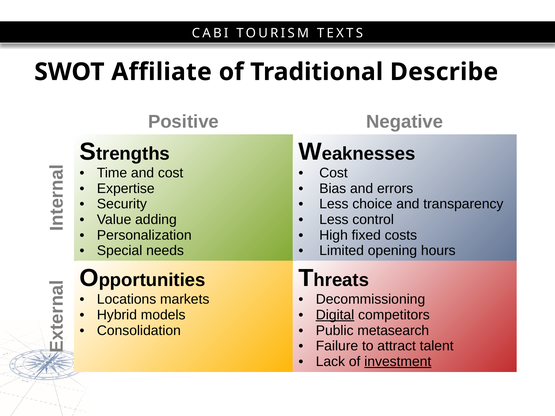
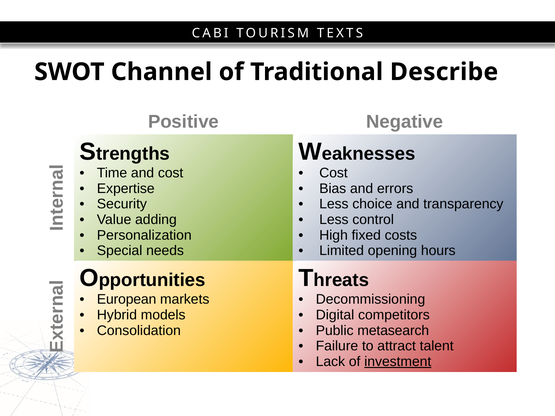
Affiliate: Affiliate -> Channel
Locations: Locations -> European
Digital underline: present -> none
